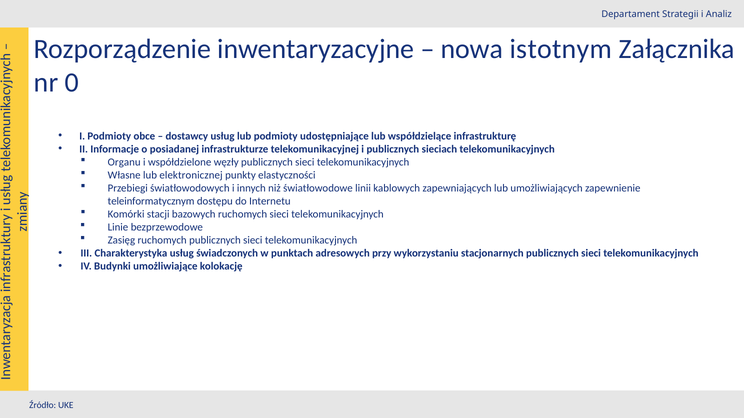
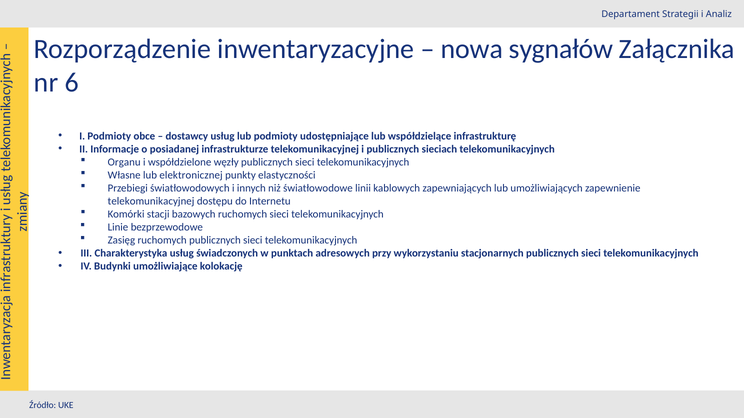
istotnym: istotnym -> sygnałów
0: 0 -> 6
teleinformatycznym at (151, 201): teleinformatycznym -> telekomunikacyjnej
